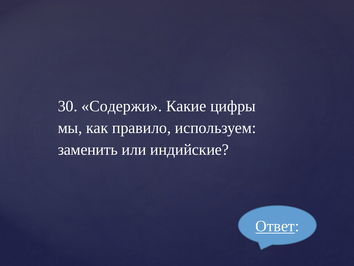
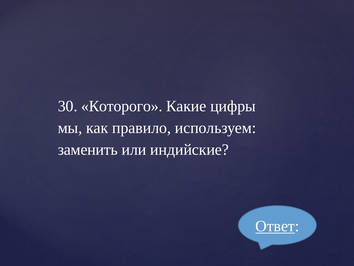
Содержи: Содержи -> Которого
